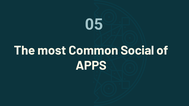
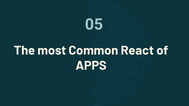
Social: Social -> React
